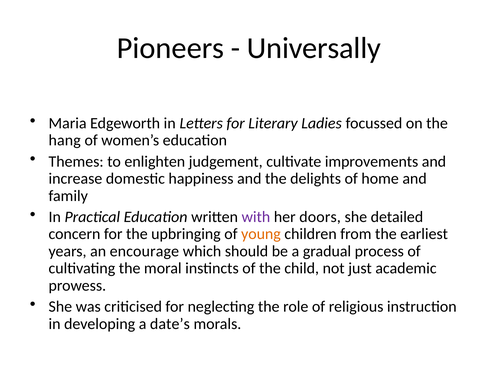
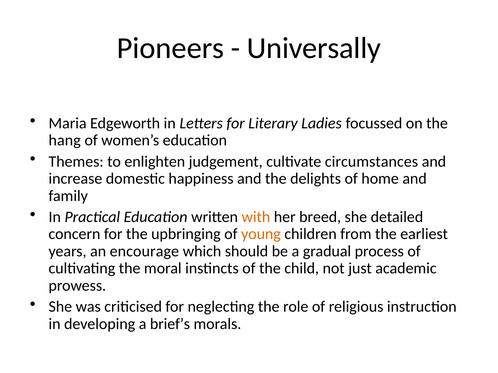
improvements: improvements -> circumstances
with colour: purple -> orange
doors: doors -> breed
date’s: date’s -> brief’s
